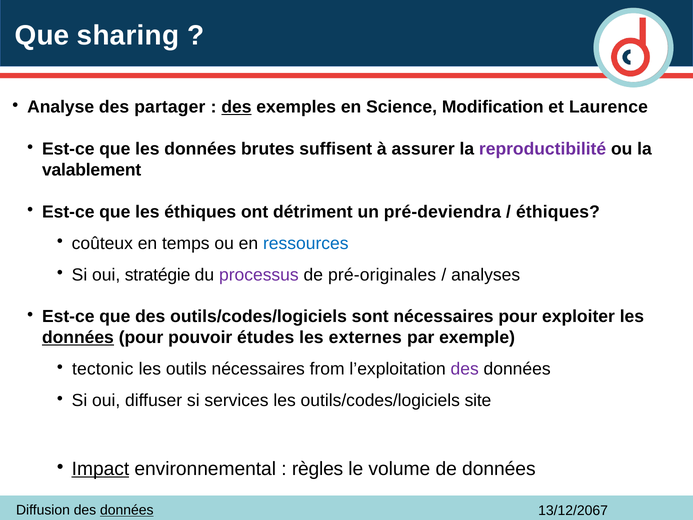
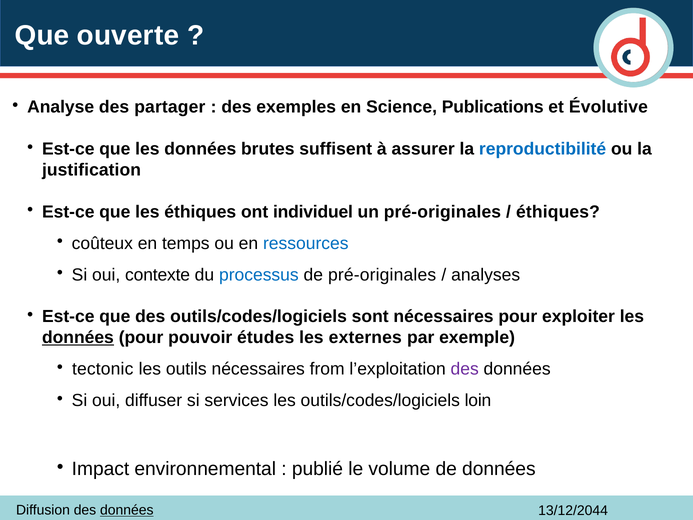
sharing: sharing -> ouverte
des at (236, 107) underline: present -> none
Modification: Modification -> Publications
Laurence: Laurence -> Évolutive
reproductibilité colour: purple -> blue
valablement: valablement -> justification
détriment: détriment -> individuel
un pré-deviendra: pré-deviendra -> pré-originales
stratégie: stratégie -> contexte
processus colour: purple -> blue
site: site -> loin
Impact underline: present -> none
règles: règles -> publié
13/12/2067: 13/12/2067 -> 13/12/2044
